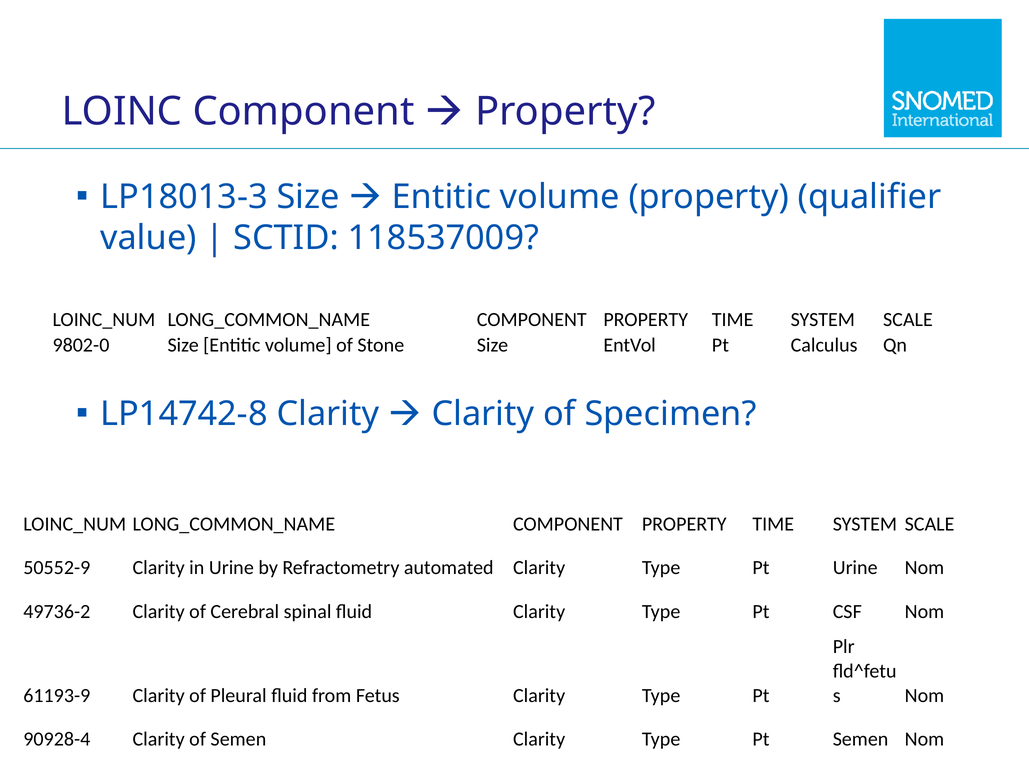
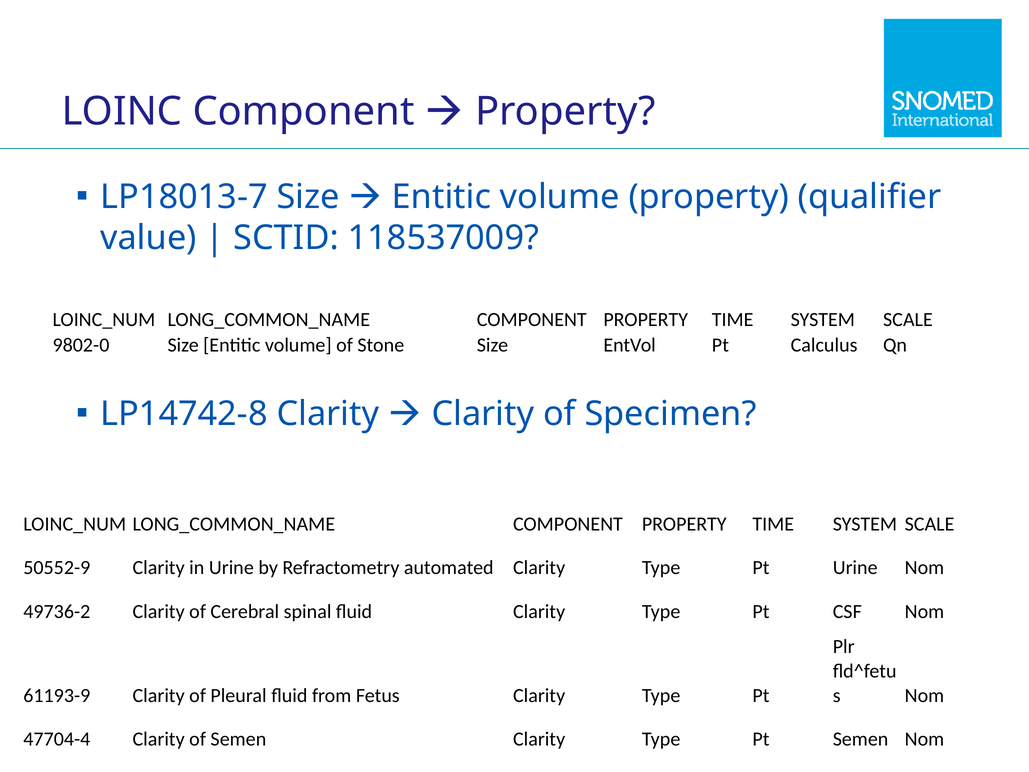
LP18013-3: LP18013-3 -> LP18013-7
90928-4: 90928-4 -> 47704-4
